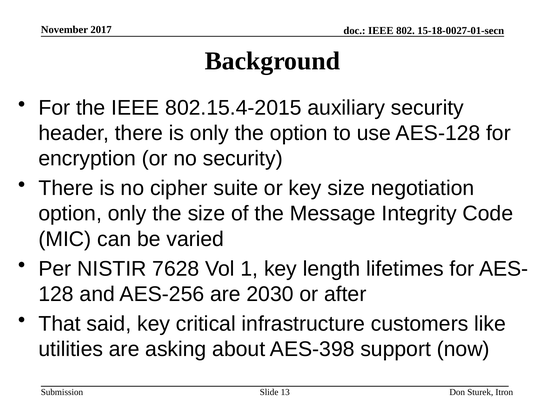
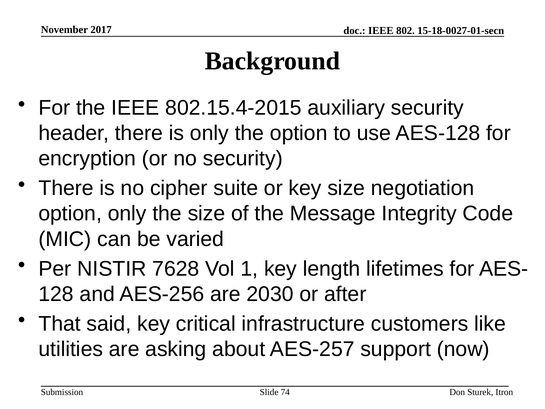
AES-398: AES-398 -> AES-257
13: 13 -> 74
